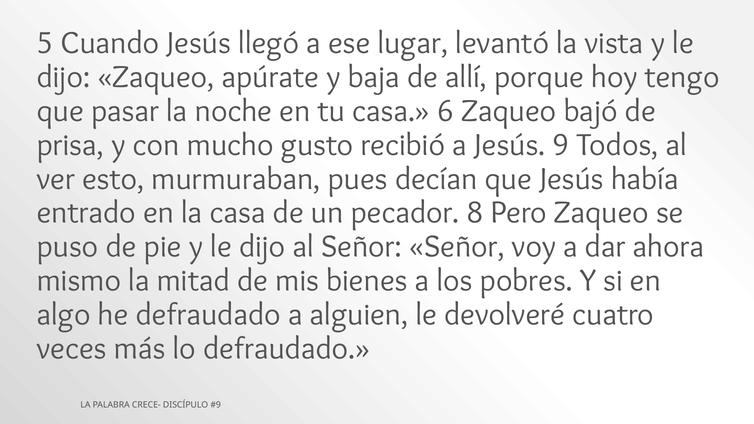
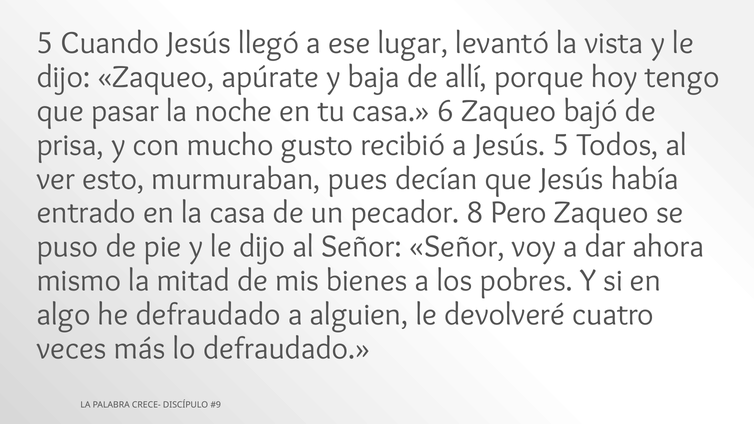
Jesús 9: 9 -> 5
